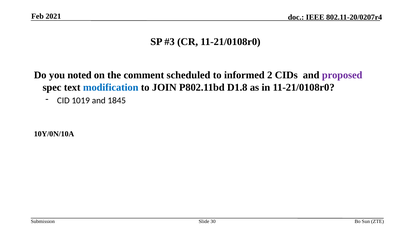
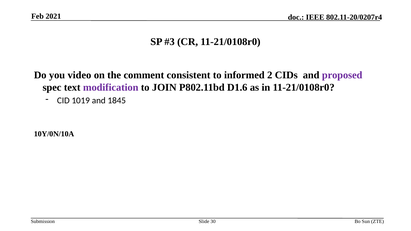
noted: noted -> video
scheduled: scheduled -> consistent
modification colour: blue -> purple
D1.8: D1.8 -> D1.6
